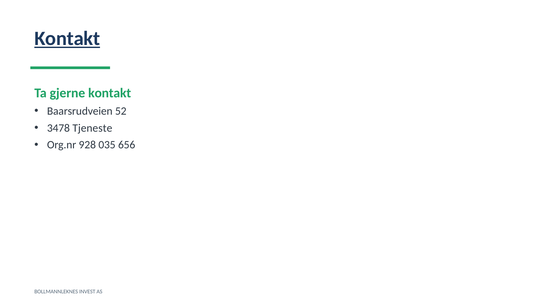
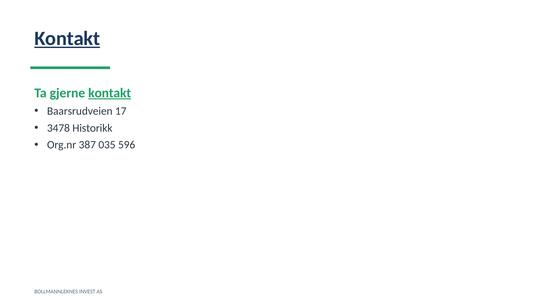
kontakt at (110, 93) underline: none -> present
52: 52 -> 17
Tjeneste: Tjeneste -> Historikk
928: 928 -> 387
656: 656 -> 596
